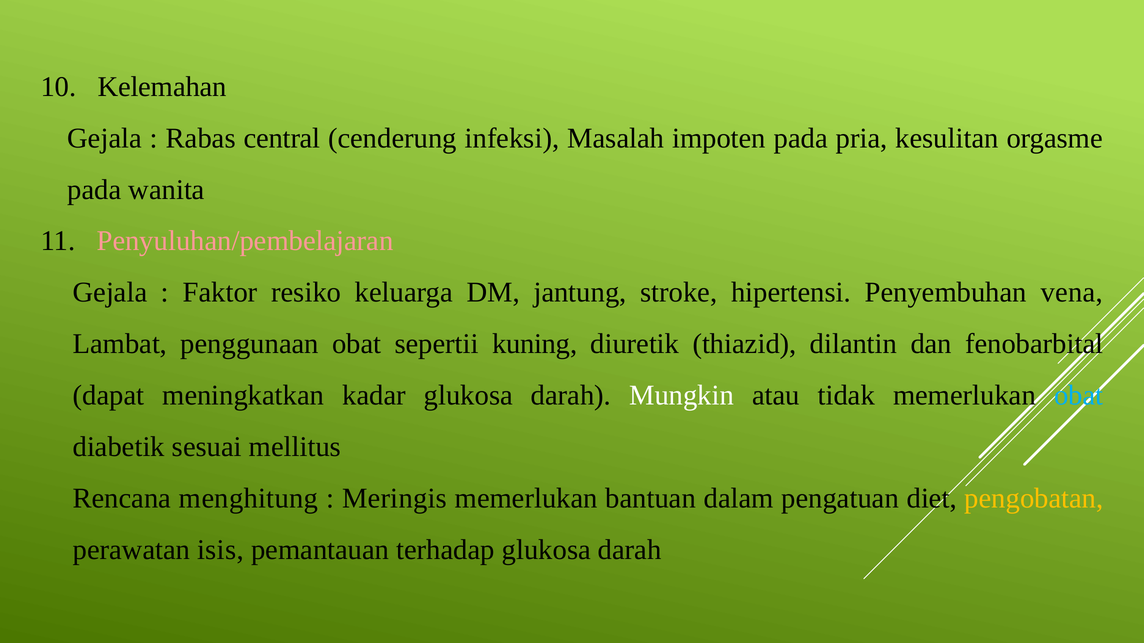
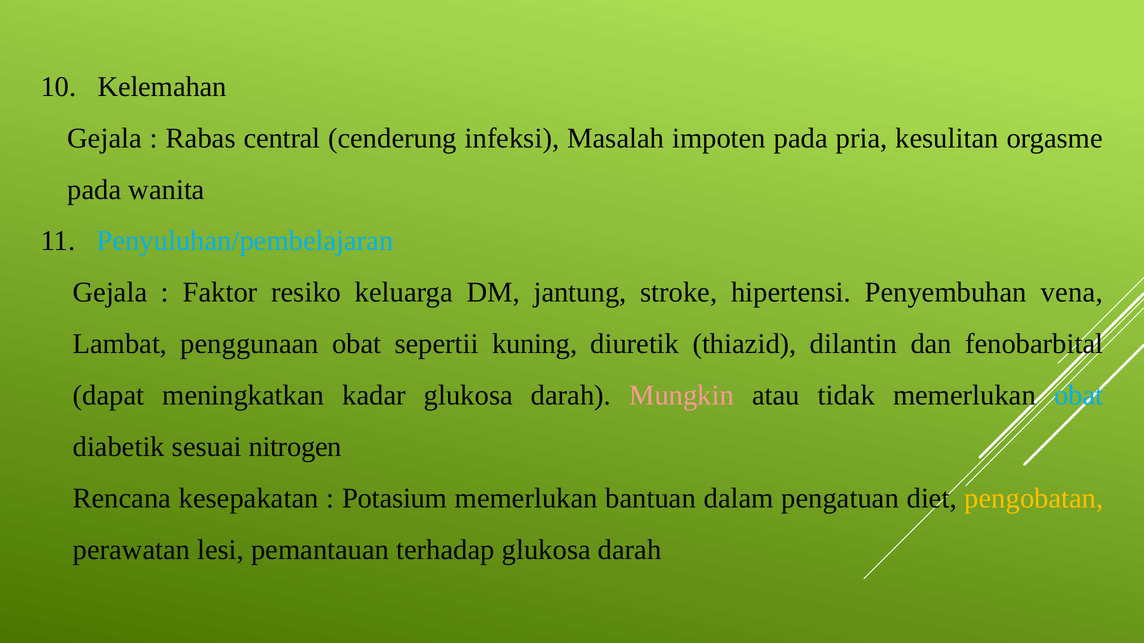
Penyuluhan/pembelajaran colour: pink -> light blue
Mungkin colour: white -> pink
mellitus: mellitus -> nitrogen
menghitung: menghitung -> kesepakatan
Meringis: Meringis -> Potasium
isis: isis -> lesi
